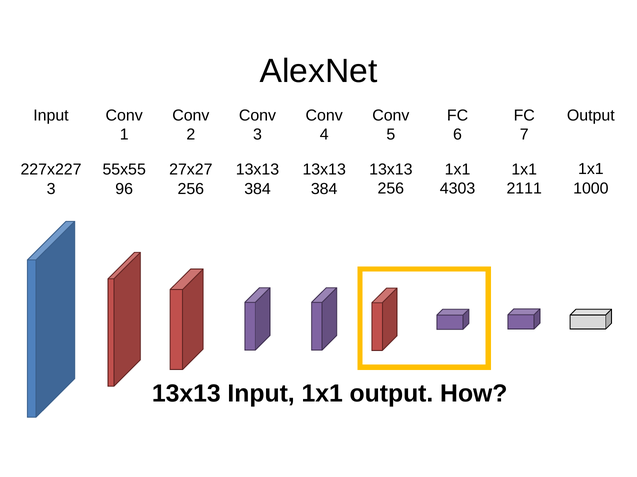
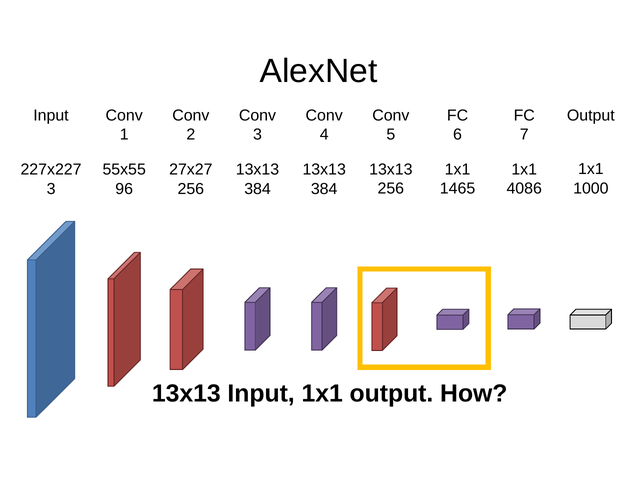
4303: 4303 -> 1465
2111: 2111 -> 4086
